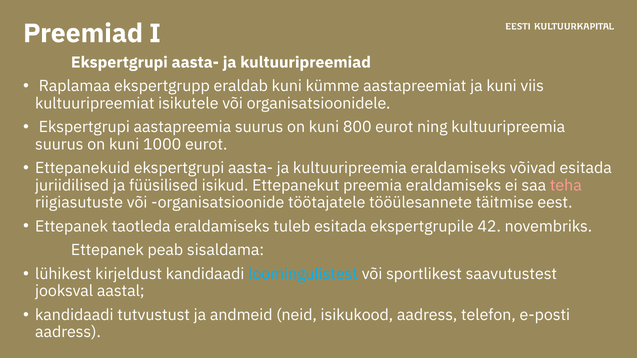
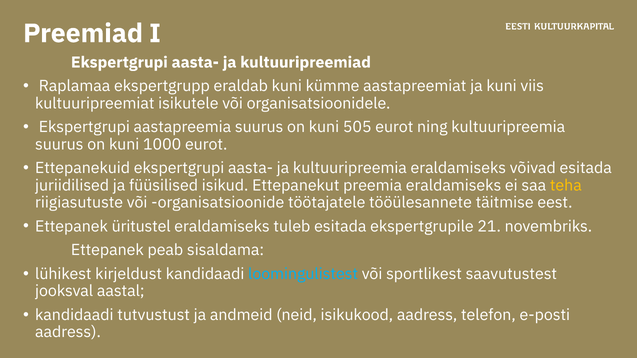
800: 800 -> 505
teha colour: pink -> yellow
taotleda: taotleda -> üritustel
42: 42 -> 21
